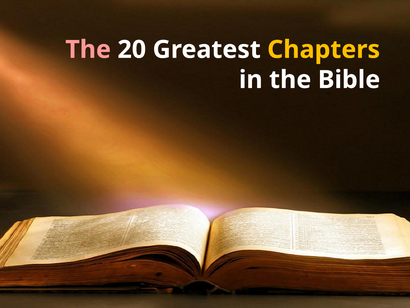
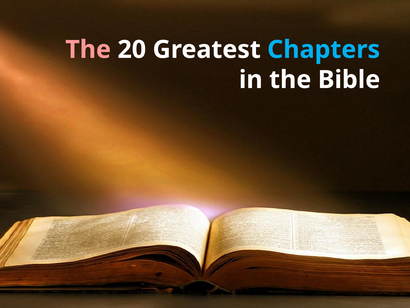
Chapters colour: yellow -> light blue
